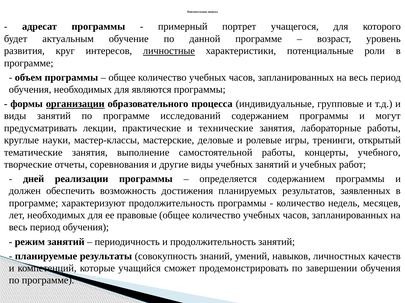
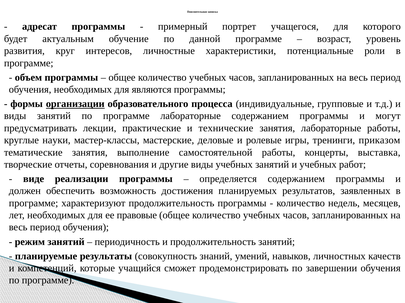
личностные underline: present -> none
программе исследований: исследований -> лабораторные
открытый: открытый -> приказом
учебного: учебного -> выставка
дней: дней -> виде
